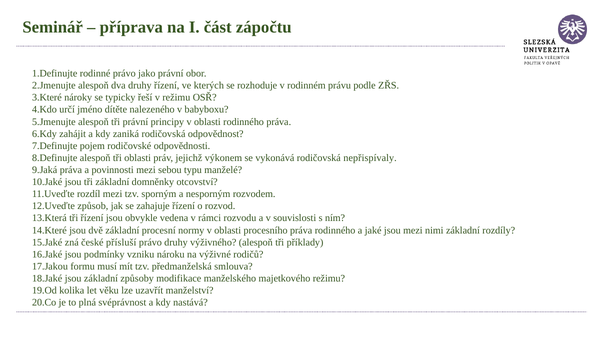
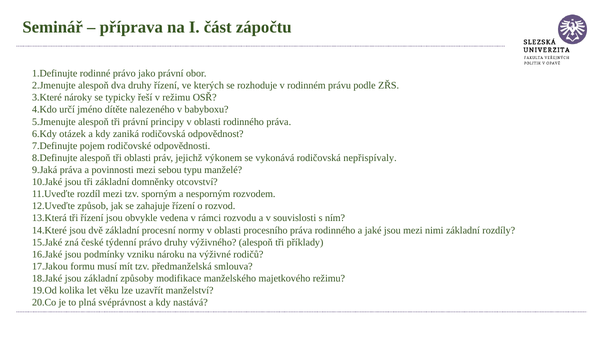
zahájit: zahájit -> otázek
přísluší: přísluší -> týdenní
